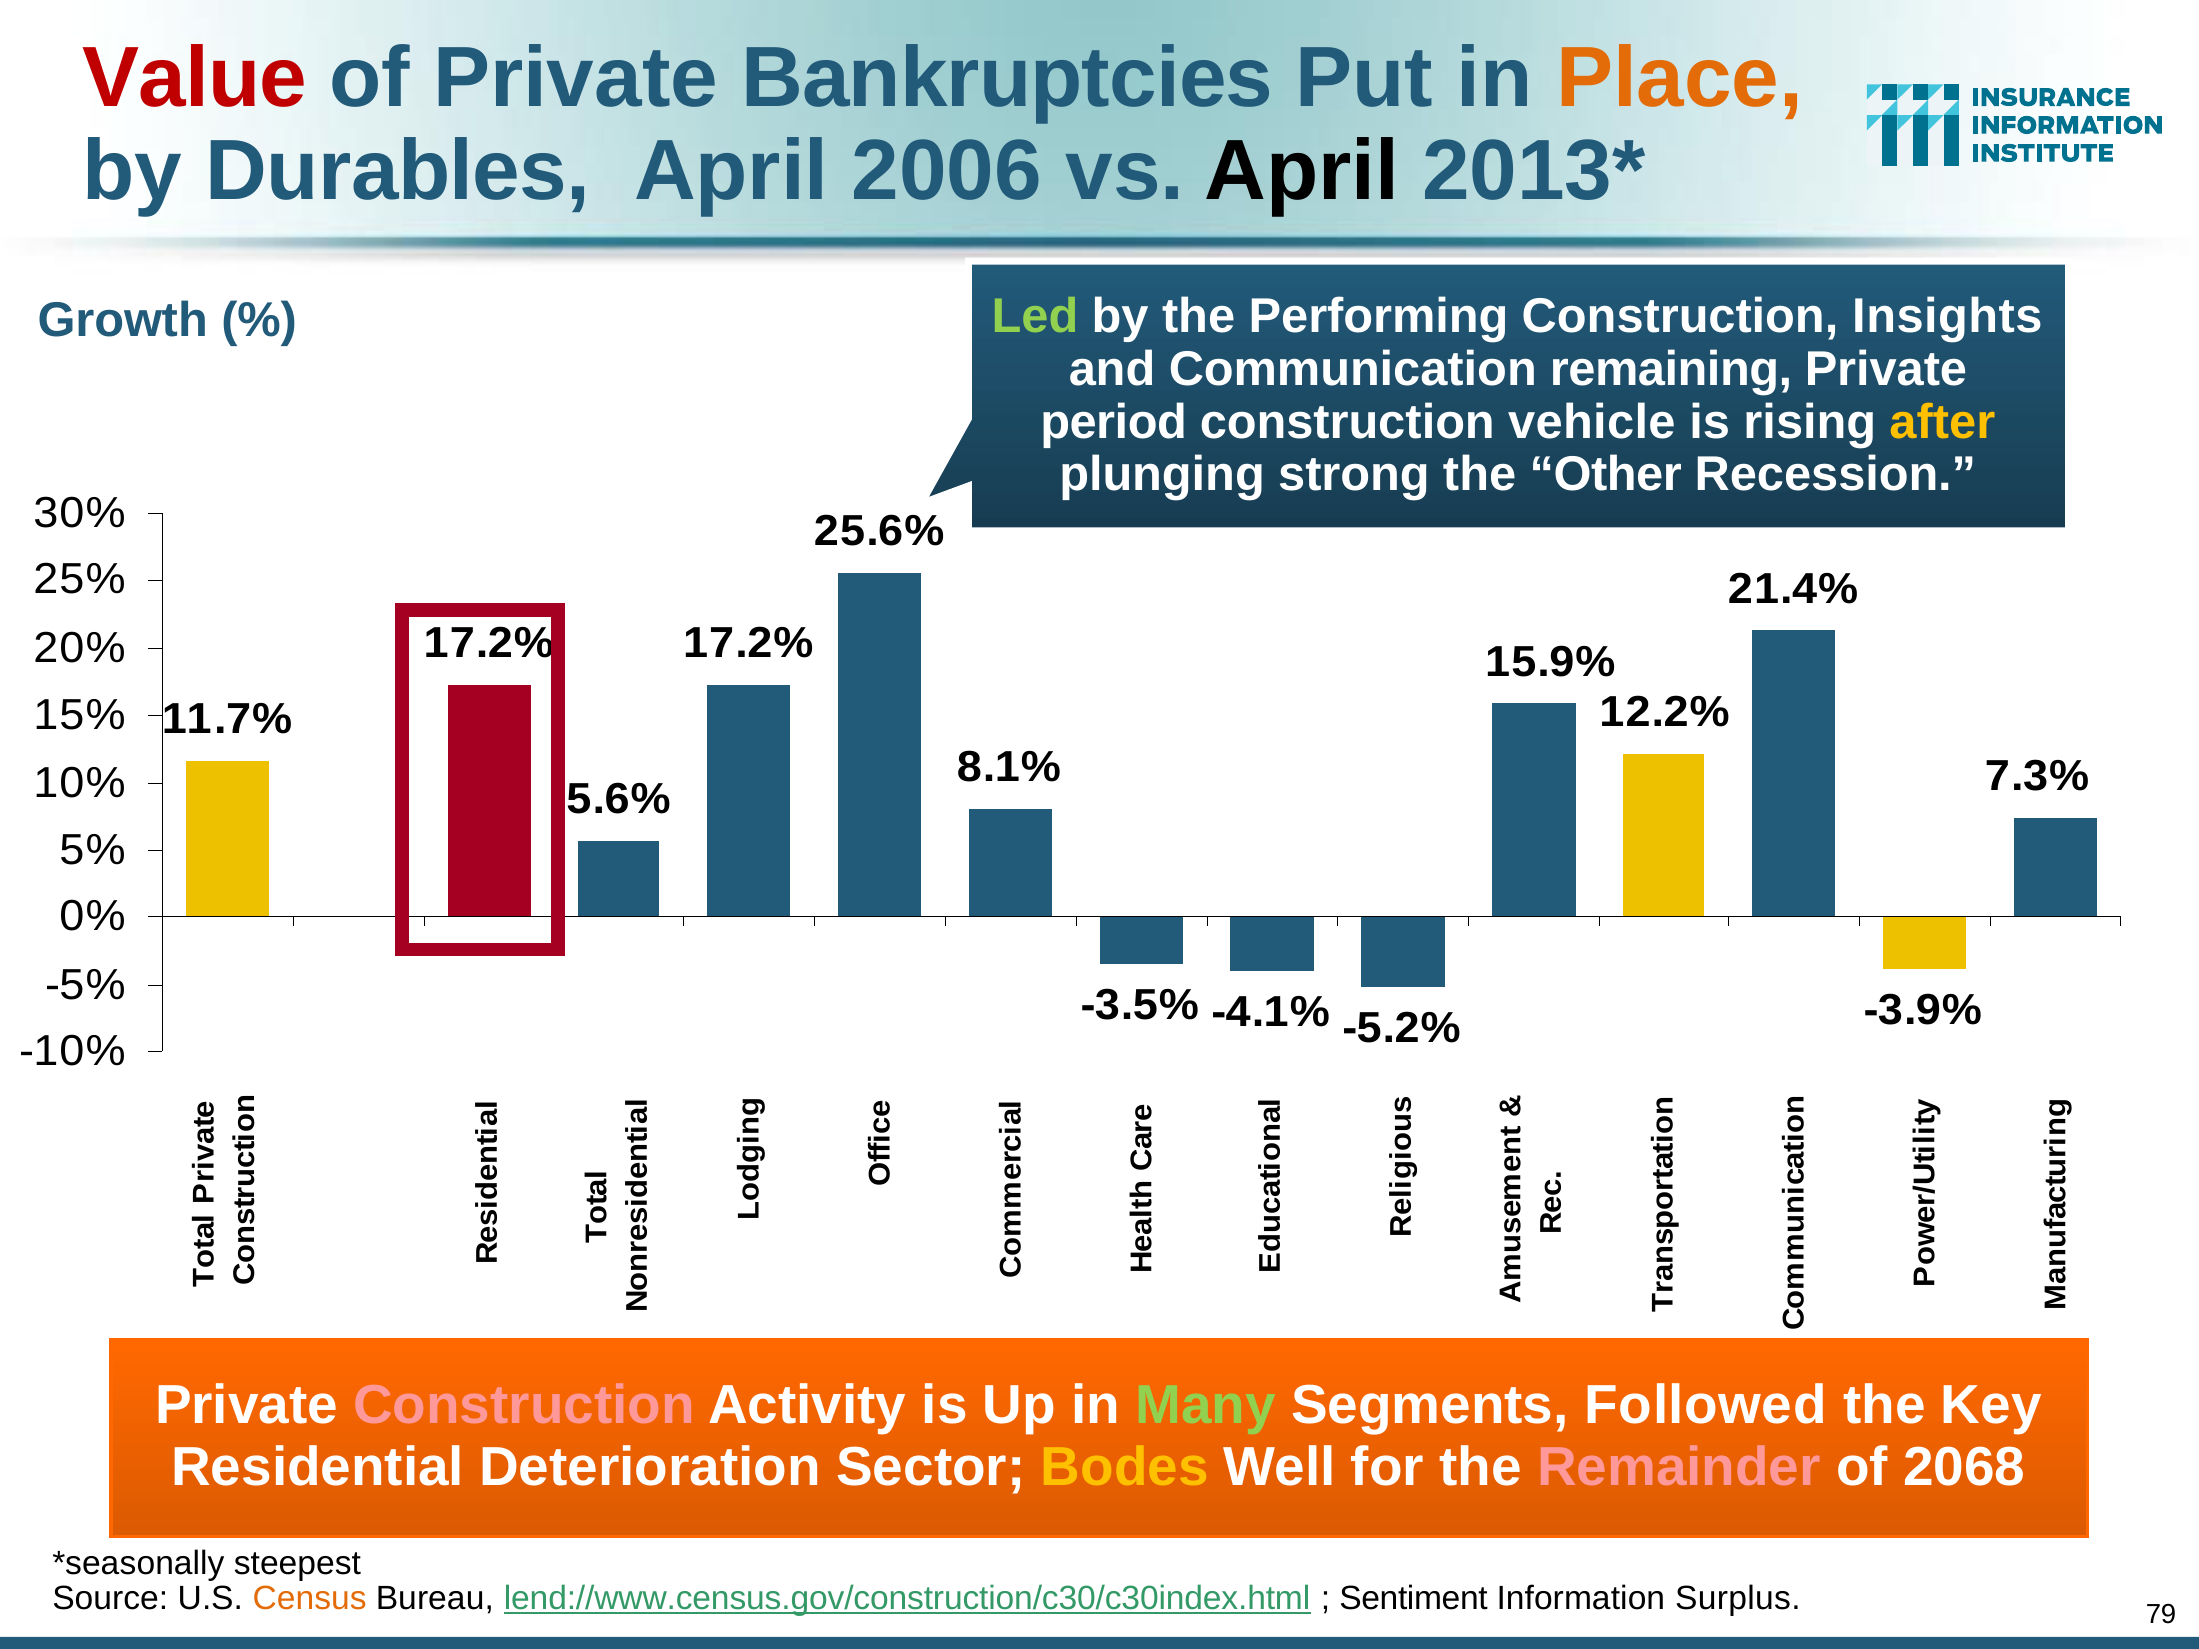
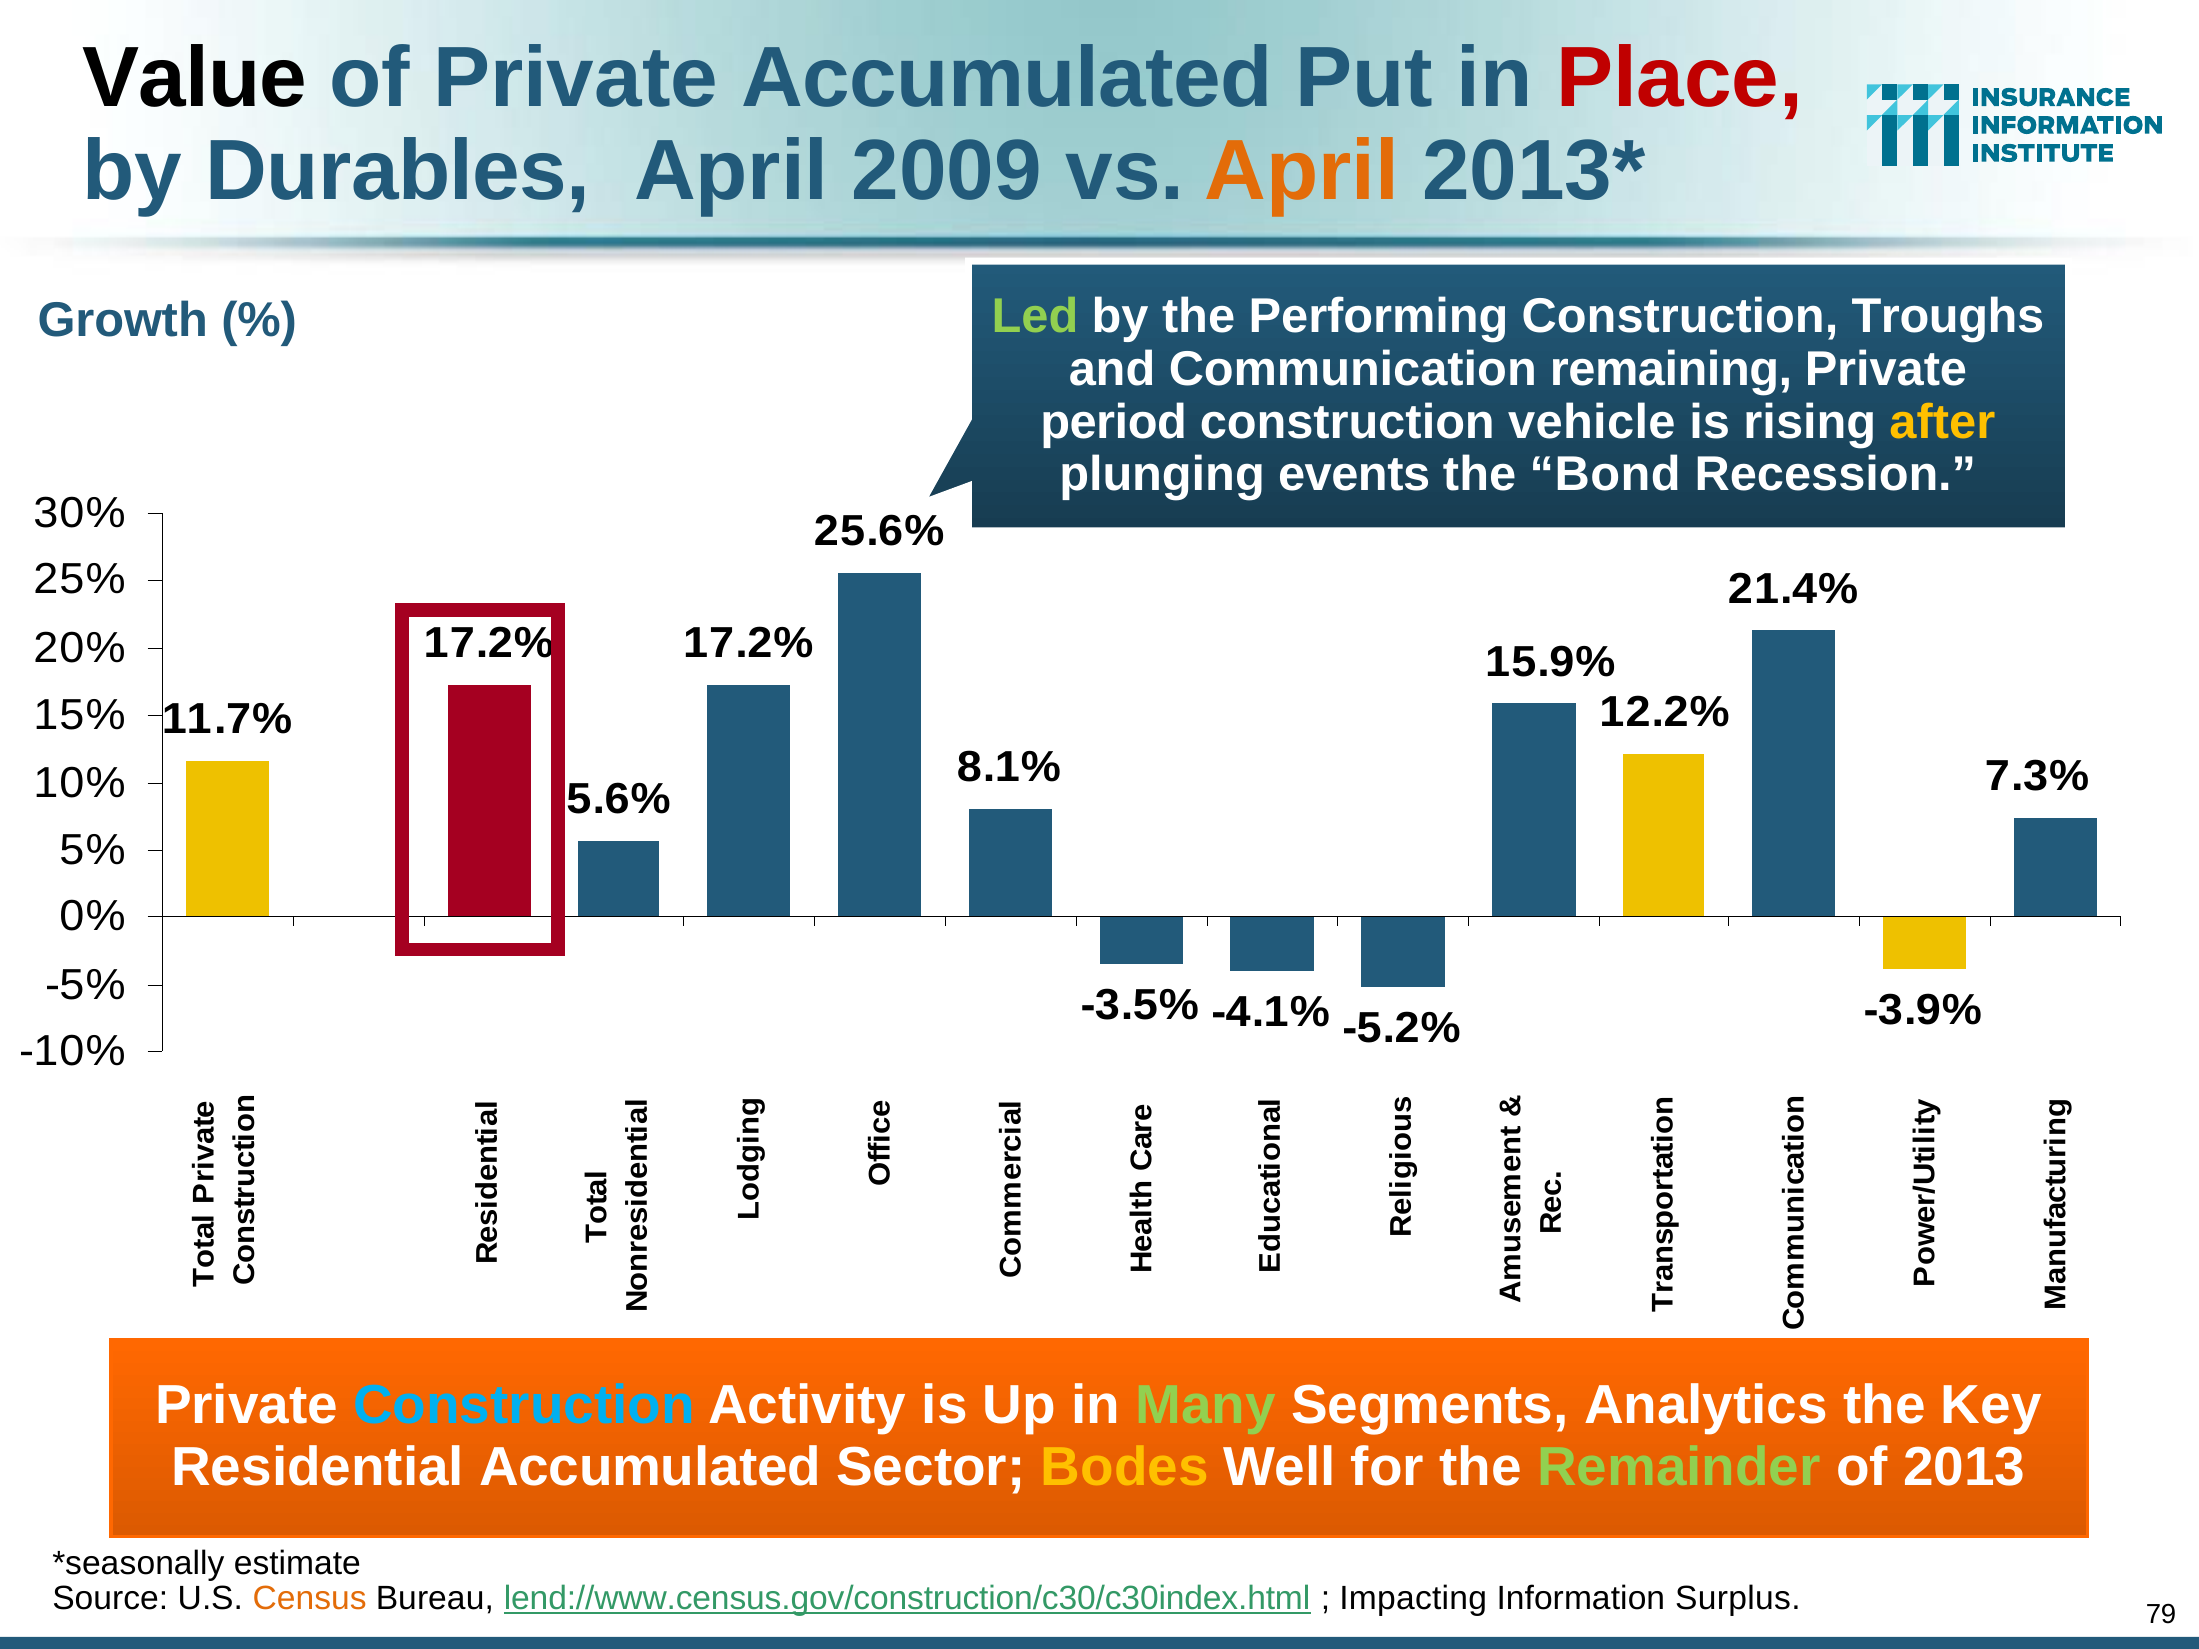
Value colour: red -> black
Private Bankruptcies: Bankruptcies -> Accumulated
Place colour: orange -> red
2006: 2006 -> 2009
April at (1302, 171) colour: black -> orange
Insights: Insights -> Troughs
strong: strong -> events
Other: Other -> Bond
Construction at (524, 1405) colour: pink -> light blue
Followed: Followed -> Analytics
Residential Deterioration: Deterioration -> Accumulated
Remainder colour: pink -> light green
2068: 2068 -> 2013
steepest: steepest -> estimate
Sentiment: Sentiment -> Impacting
